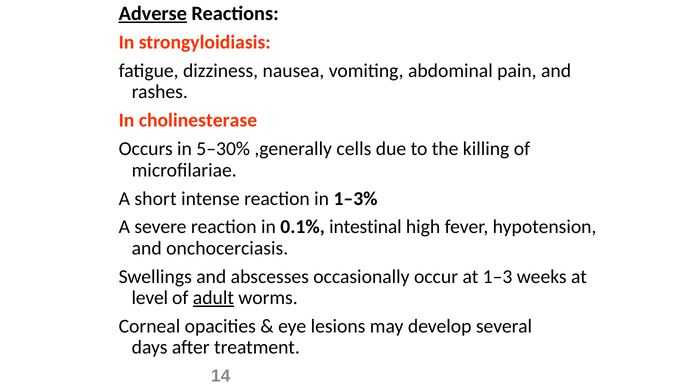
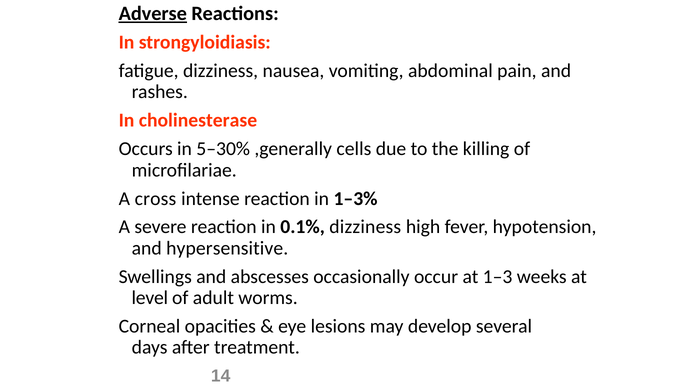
short: short -> cross
0.1% intestinal: intestinal -> dizziness
onchocerciasis: onchocerciasis -> hypersensitive
adult underline: present -> none
